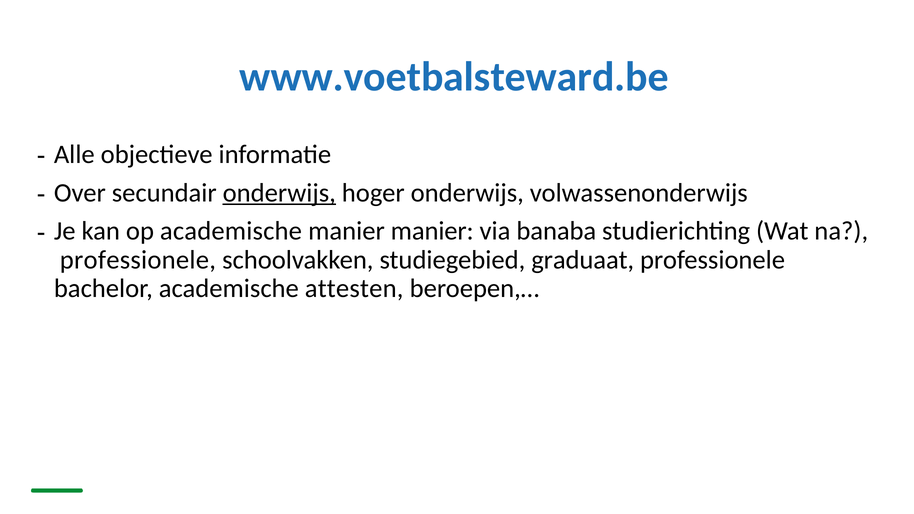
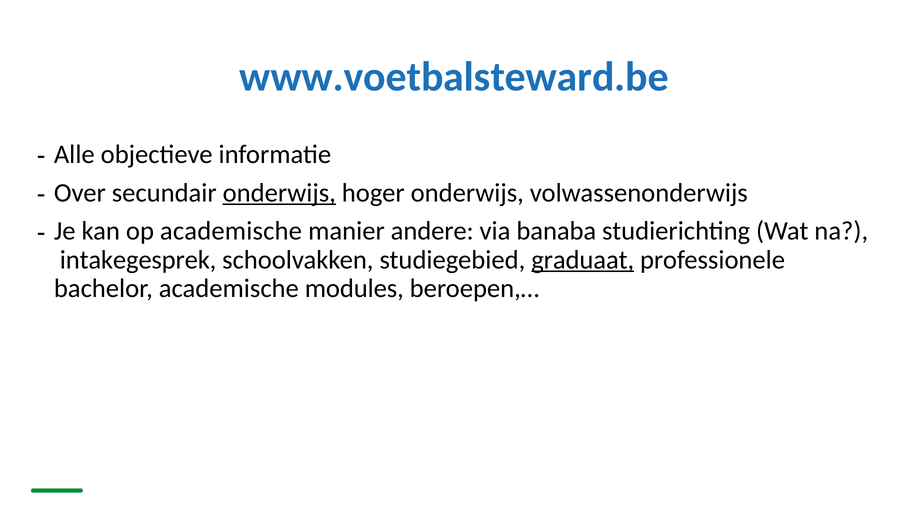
manier manier: manier -> andere
professionele at (138, 260): professionele -> intakegesprek
graduaat underline: none -> present
attesten: attesten -> modules
